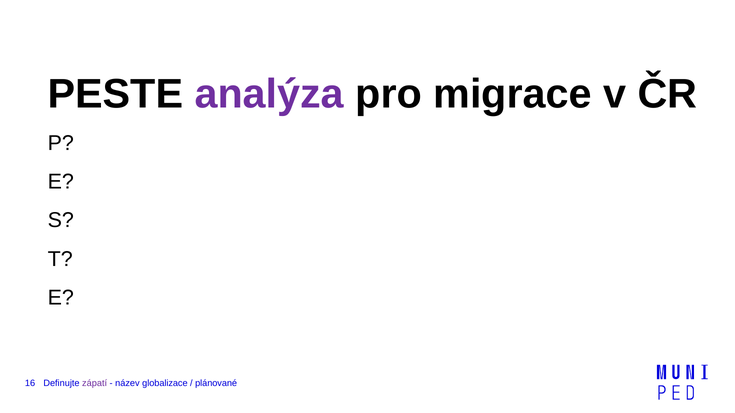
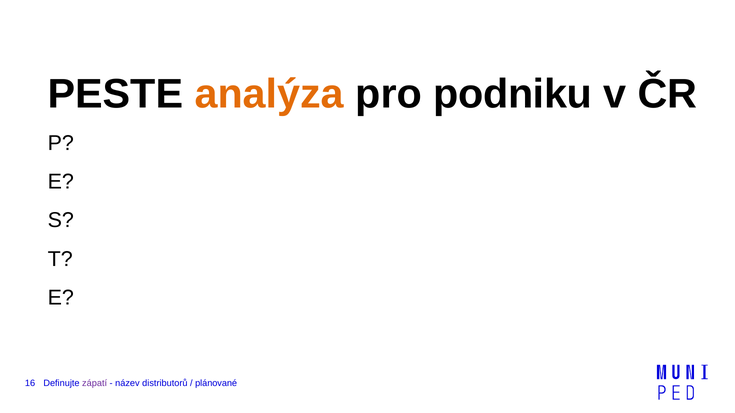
analýza colour: purple -> orange
migrace: migrace -> podniku
globalizace: globalizace -> distributorů
